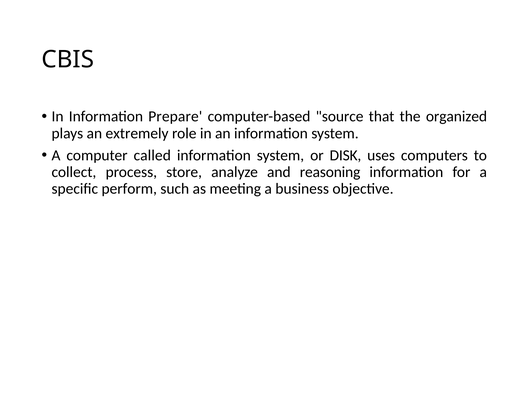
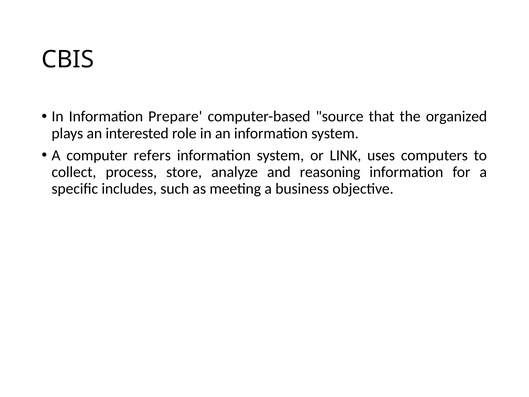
extremely: extremely -> interested
called: called -> refers
DISK: DISK -> LINK
perform: perform -> includes
